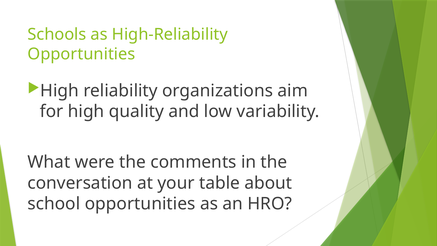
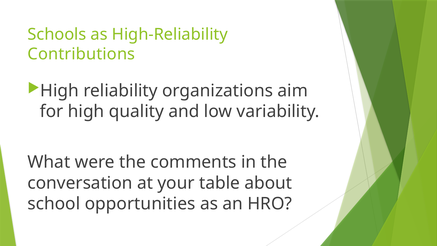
Opportunities at (81, 54): Opportunities -> Contributions
